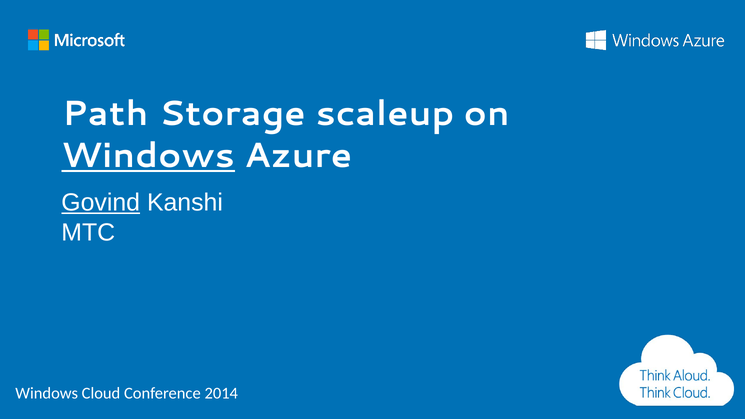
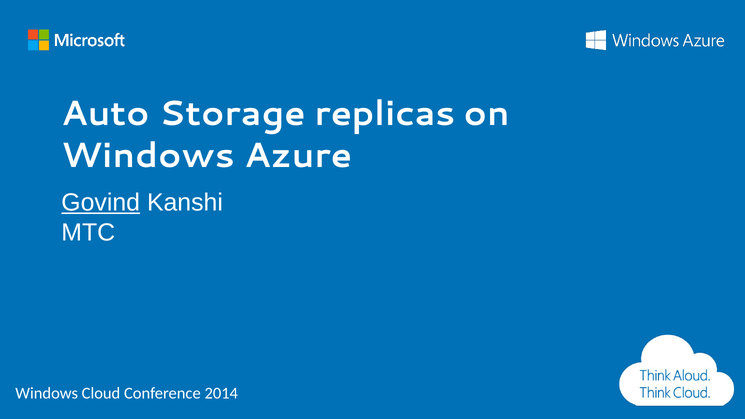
Path: Path -> Auto
scaleup: scaleup -> replicas
Windows at (148, 156) underline: present -> none
